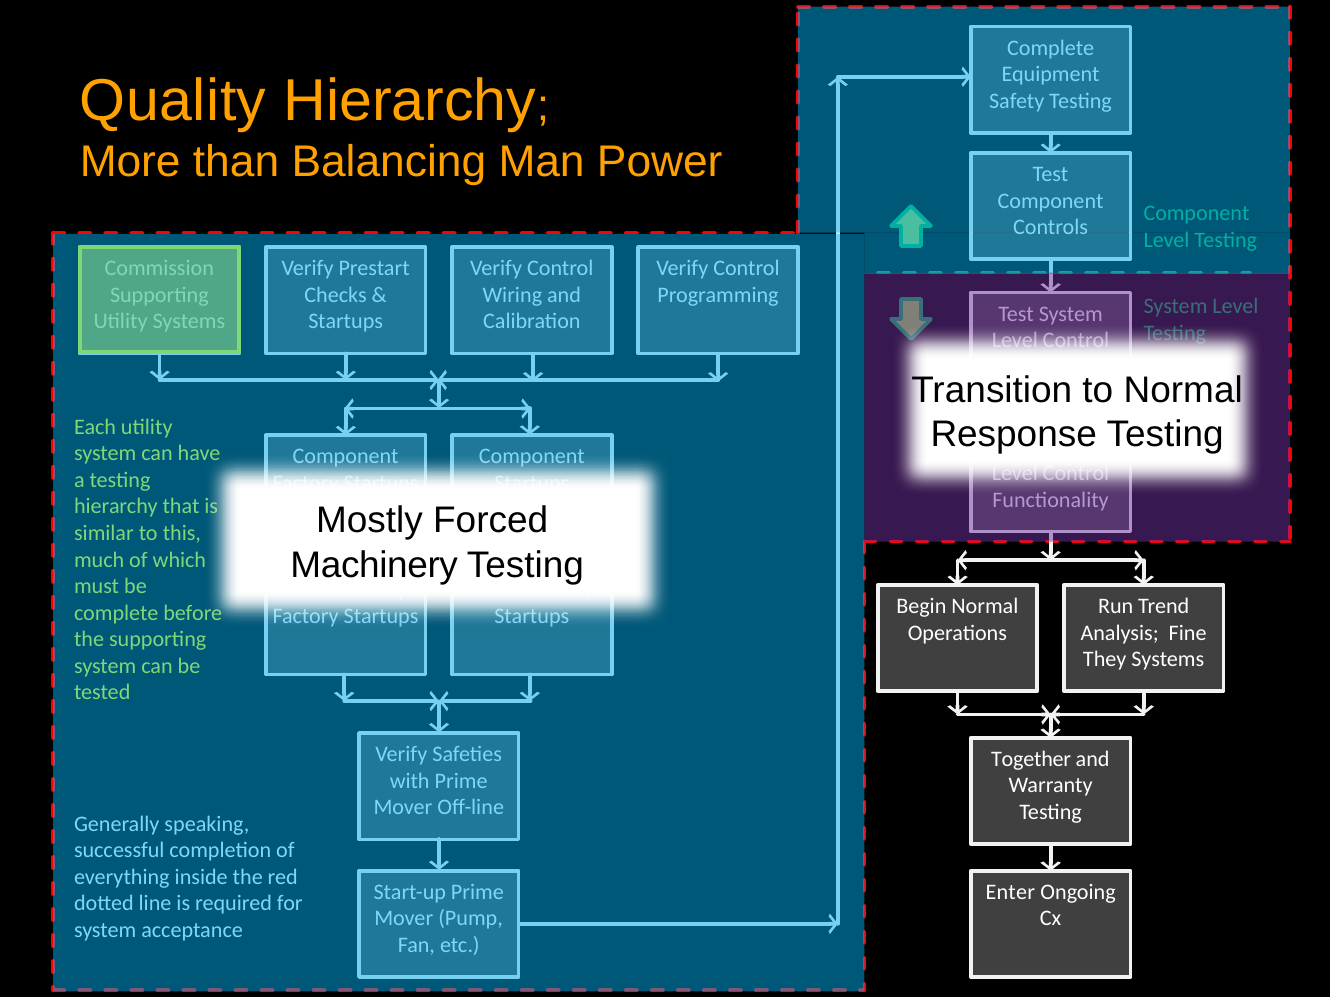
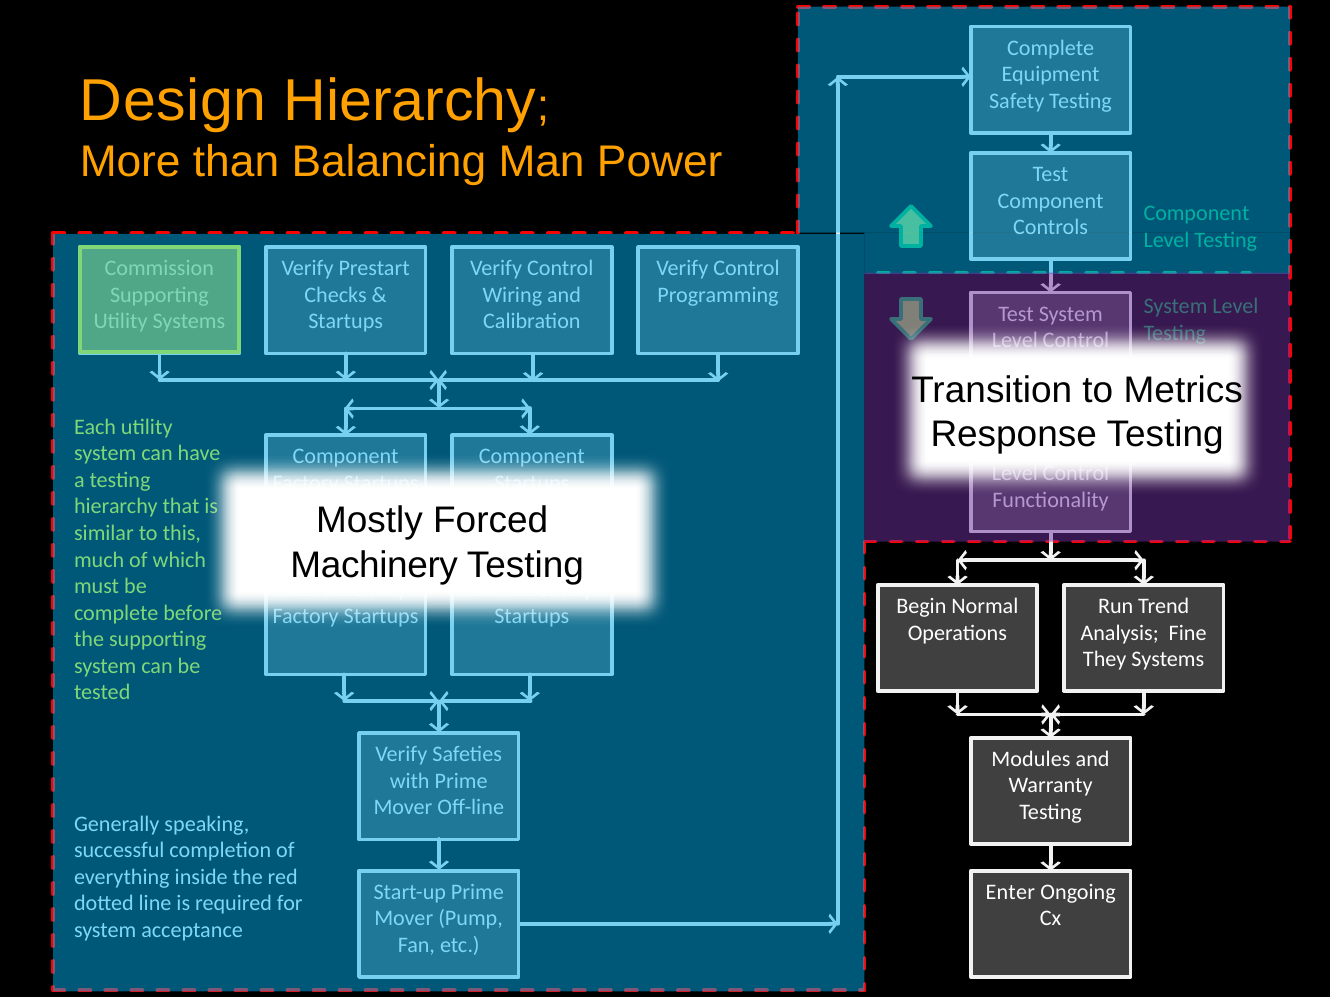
Quality: Quality -> Design
to Normal: Normal -> Metrics
Together: Together -> Modules
